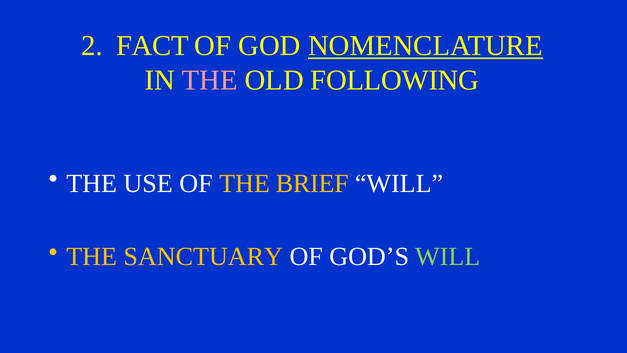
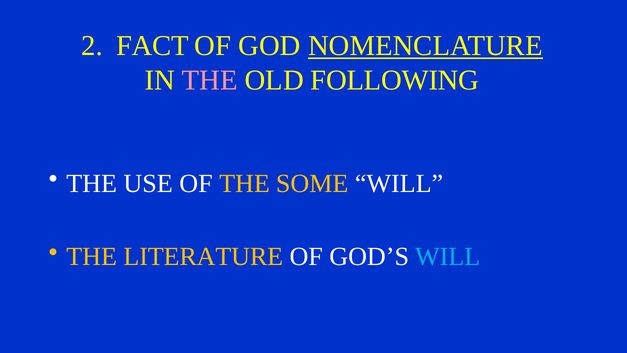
BRIEF: BRIEF -> SOME
SANCTUARY: SANCTUARY -> LITERATURE
WILL at (448, 257) colour: light green -> light blue
